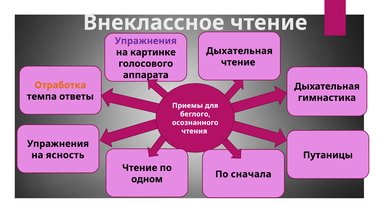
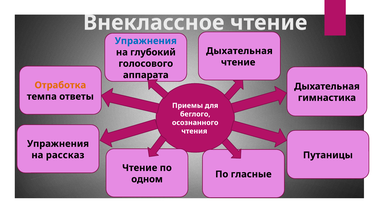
Упражнения at (146, 41) colour: purple -> blue
картинке: картинке -> глубокий
ясность: ясность -> рассказ
сначала: сначала -> гласные
